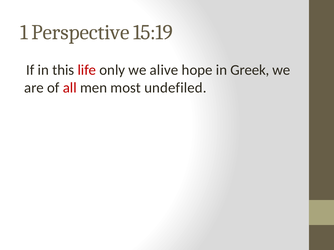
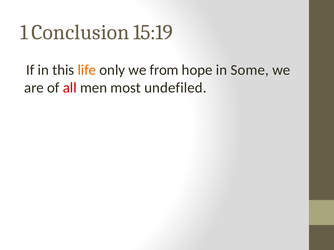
Perspective: Perspective -> Conclusion
life colour: red -> orange
alive: alive -> from
Greek: Greek -> Some
